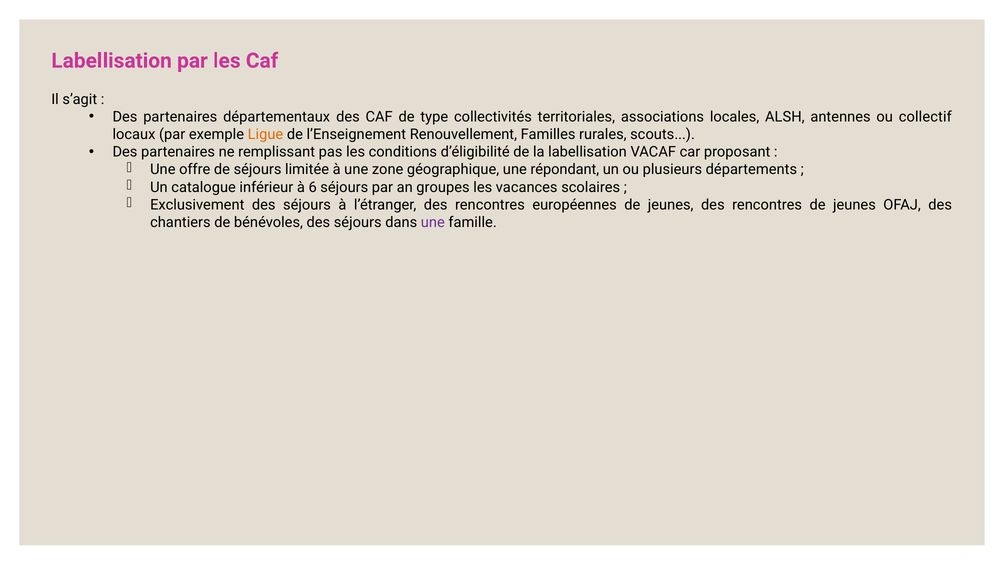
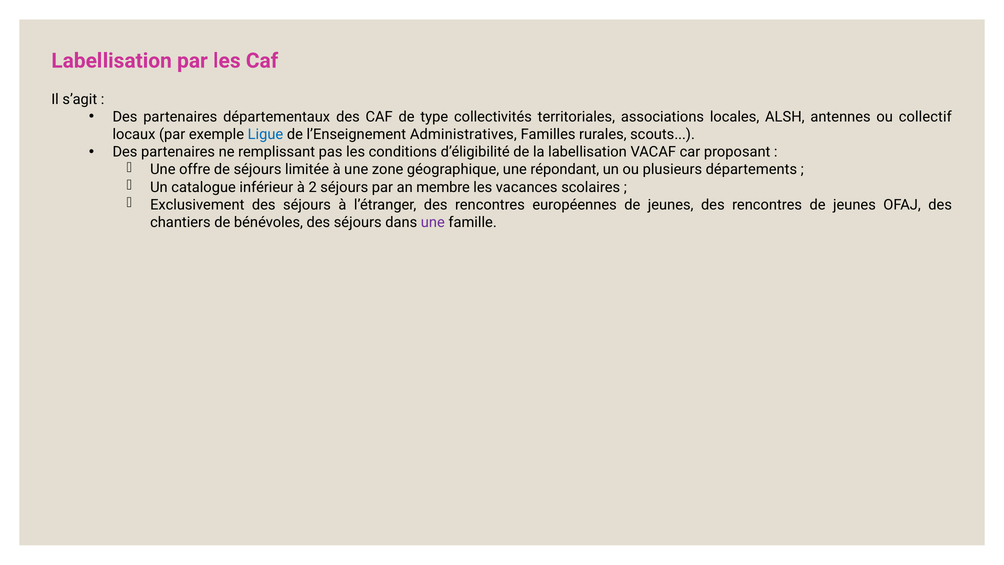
Ligue colour: orange -> blue
Renouvellement: Renouvellement -> Administratives
6: 6 -> 2
groupes: groupes -> membre
